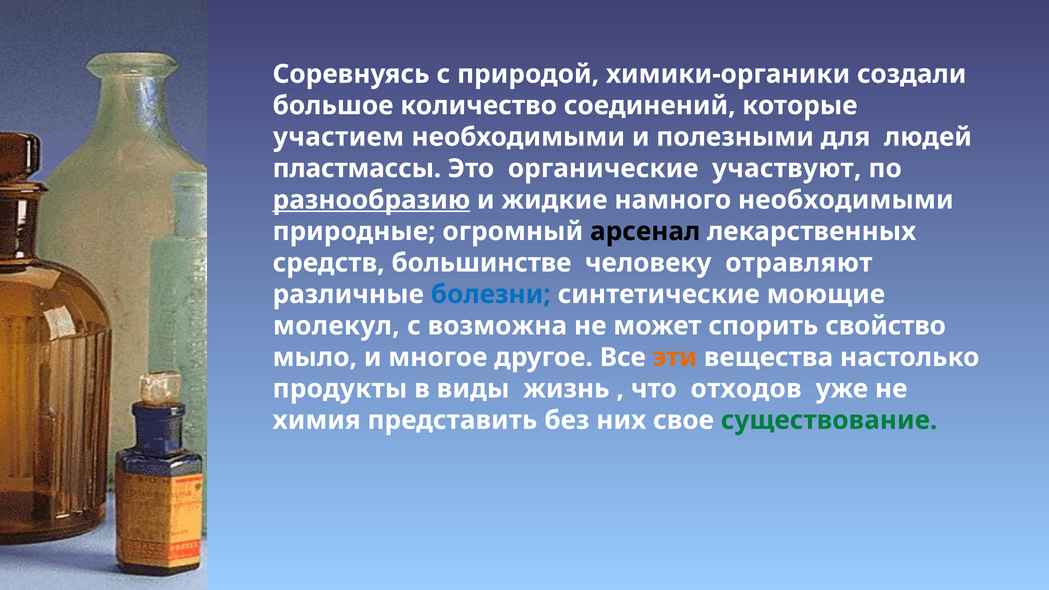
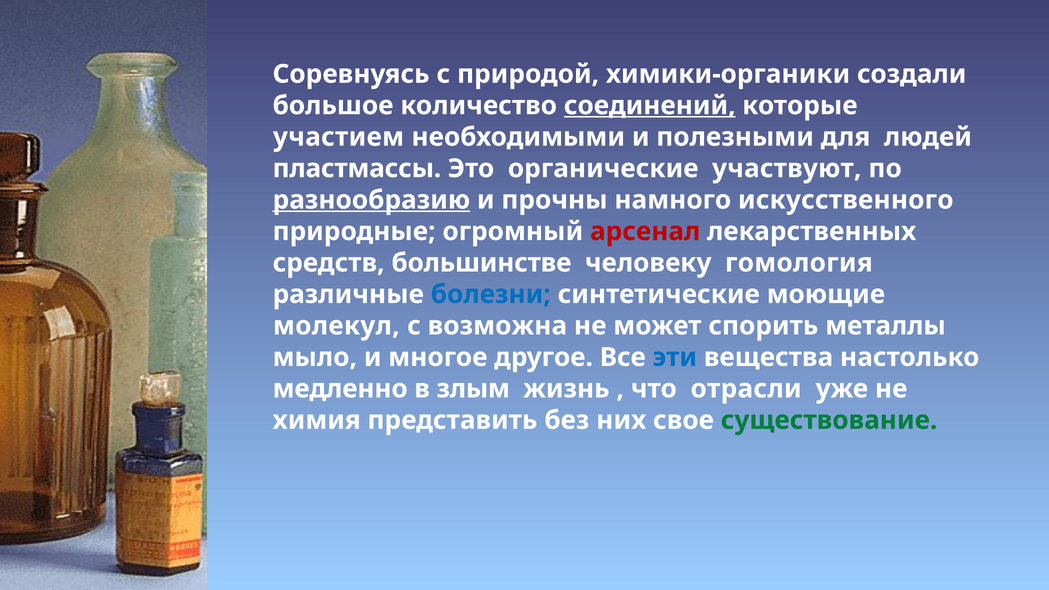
соединений underline: none -> present
жидкие: жидкие -> прочны
намного необходимыми: необходимыми -> искусственного
арсенал colour: black -> red
отравляют: отравляют -> гомология
свойство: свойство -> металлы
эти colour: orange -> blue
продукты: продукты -> медленно
виды: виды -> злым
отходов: отходов -> отрасли
